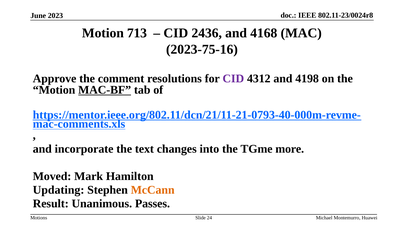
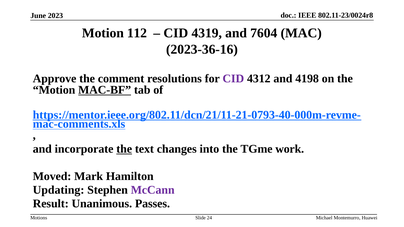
713: 713 -> 112
2436: 2436 -> 4319
4168: 4168 -> 7604
2023-75-16: 2023-75-16 -> 2023-36-16
the at (124, 149) underline: none -> present
more: more -> work
McCann colour: orange -> purple
